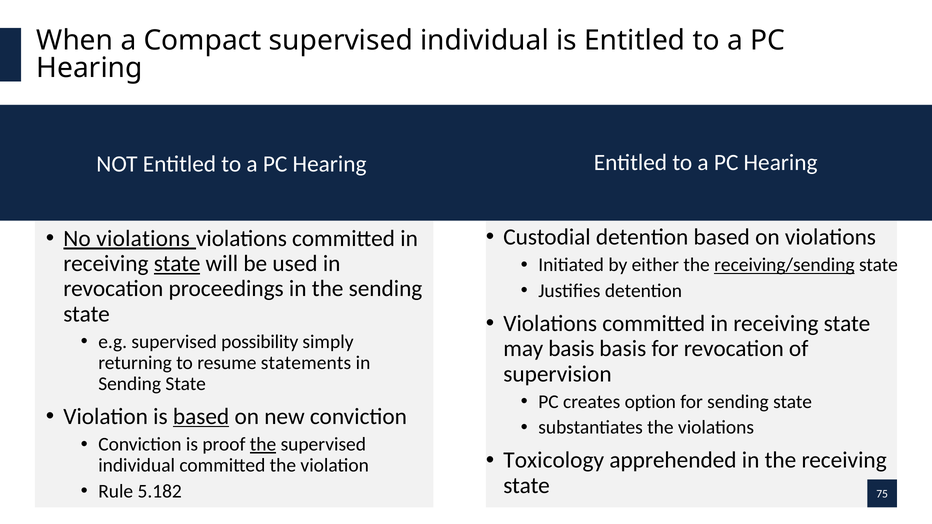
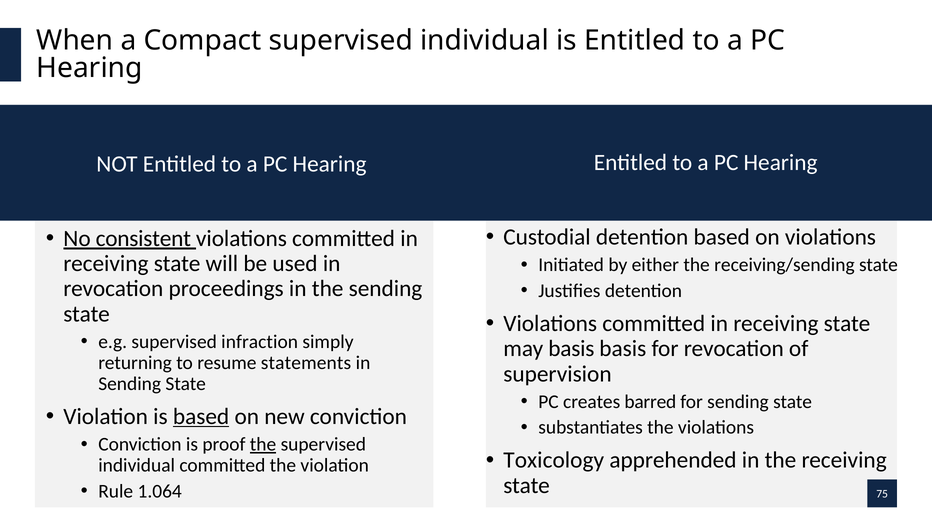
No violations: violations -> consistent
state at (177, 264) underline: present -> none
receiving/sending underline: present -> none
possibility: possibility -> infraction
option: option -> barred
5.182: 5.182 -> 1.064
